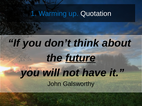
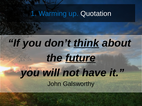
think underline: none -> present
